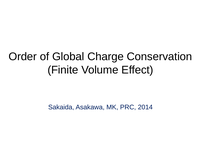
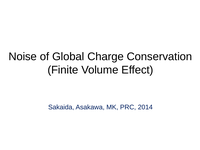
Order: Order -> Noise
